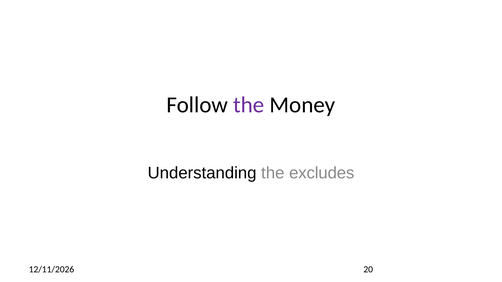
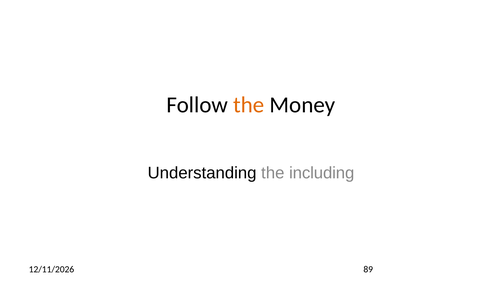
the at (249, 105) colour: purple -> orange
excludes: excludes -> including
20: 20 -> 89
